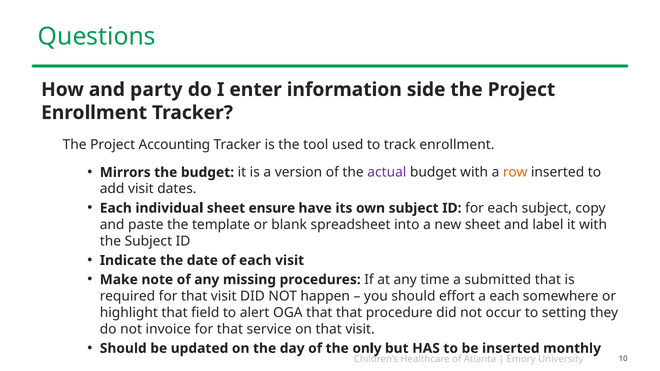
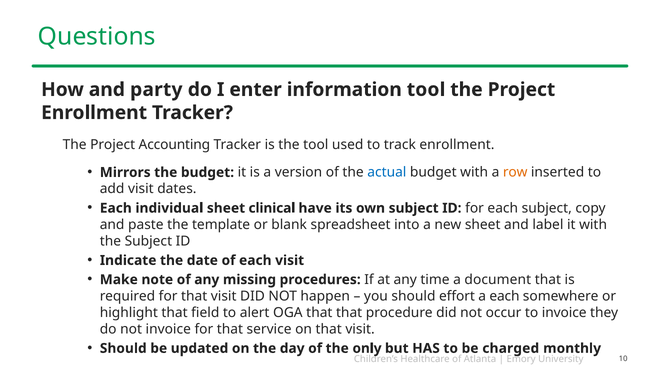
information side: side -> tool
actual colour: purple -> blue
ensure: ensure -> clinical
submitted: submitted -> document
to setting: setting -> invoice
be inserted: inserted -> charged
